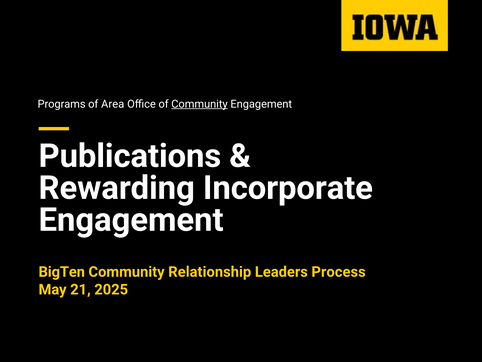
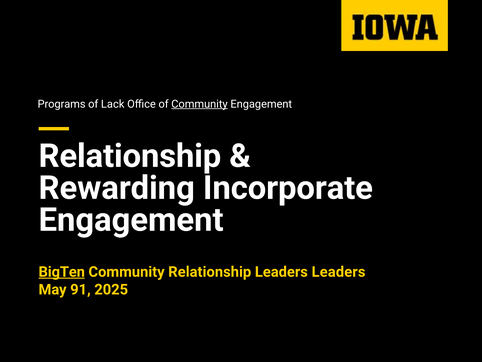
Area: Area -> Lack
Publications at (130, 156): Publications -> Relationship
BigTen underline: none -> present
Leaders Process: Process -> Leaders
21: 21 -> 91
